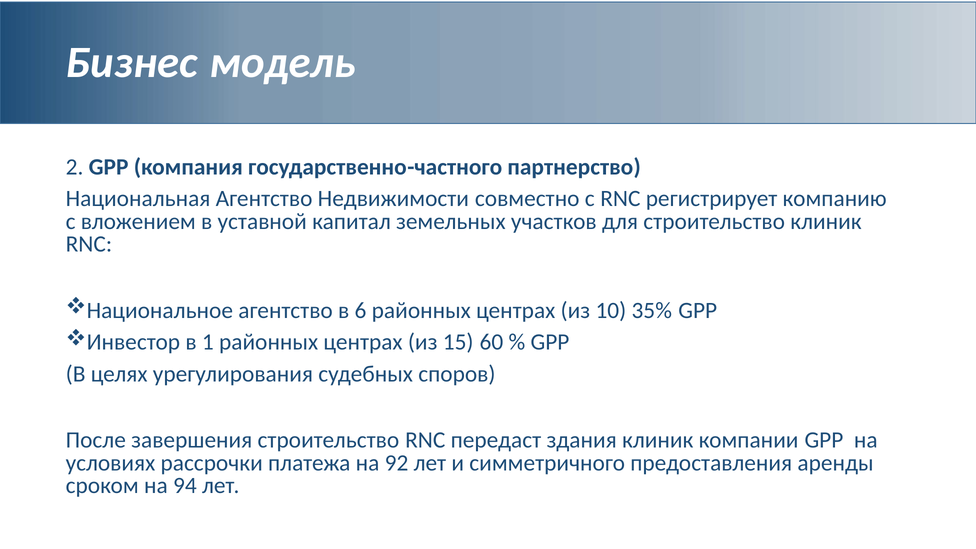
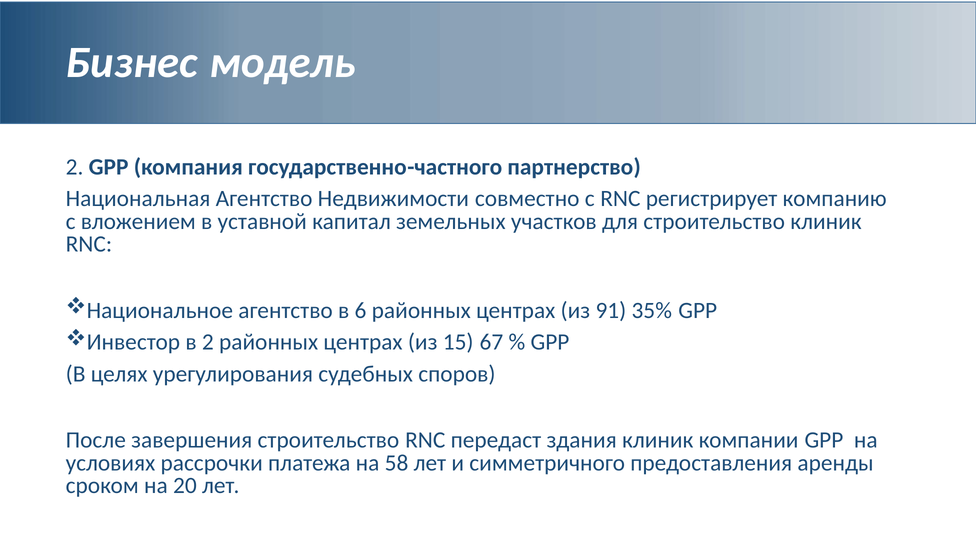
10: 10 -> 91
в 1: 1 -> 2
60: 60 -> 67
92: 92 -> 58
94: 94 -> 20
